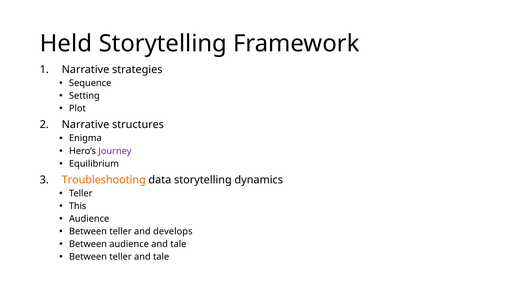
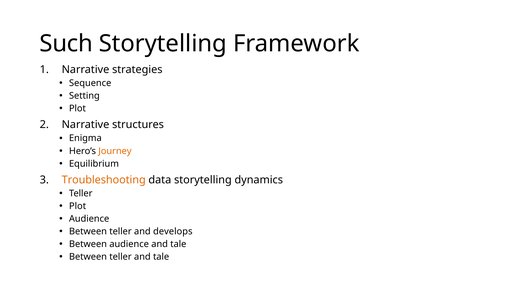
Held: Held -> Such
Journey colour: purple -> orange
This at (78, 206): This -> Plot
